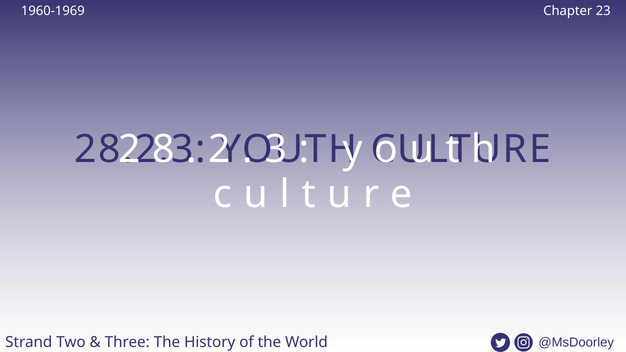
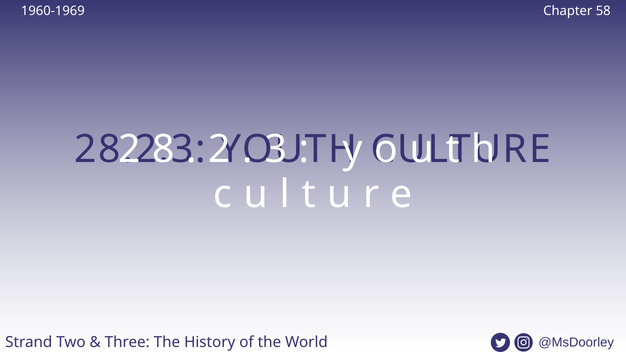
23: 23 -> 58
